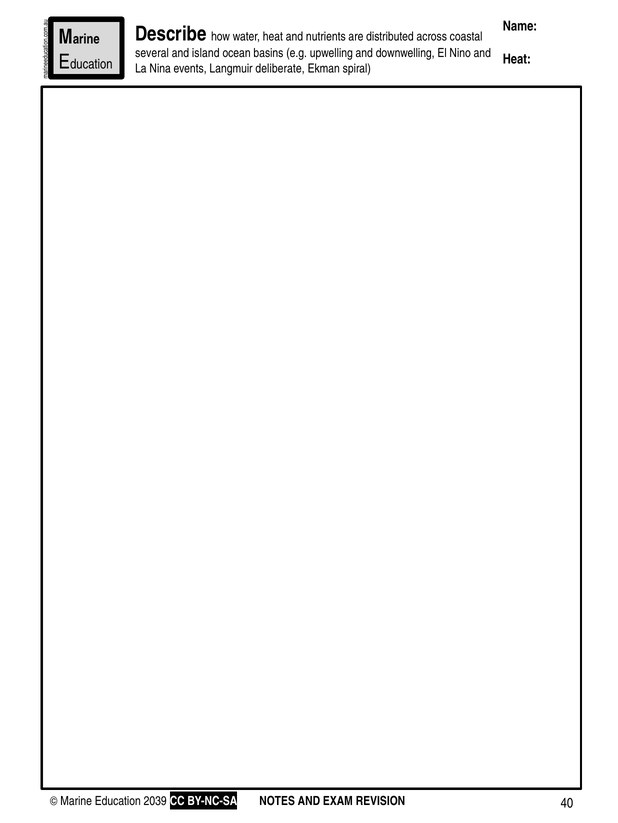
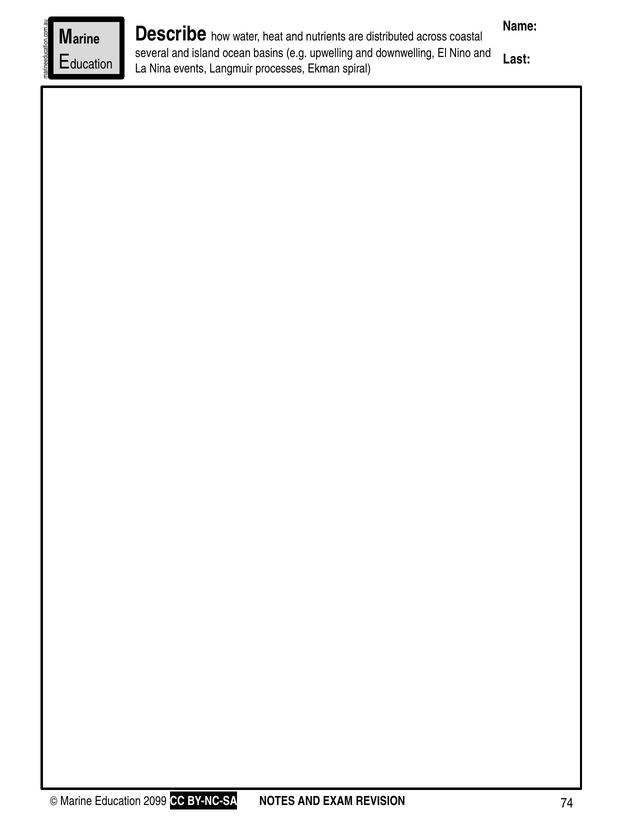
Heat at (517, 59): Heat -> Last
deliberate: deliberate -> processes
2039: 2039 -> 2099
40: 40 -> 74
